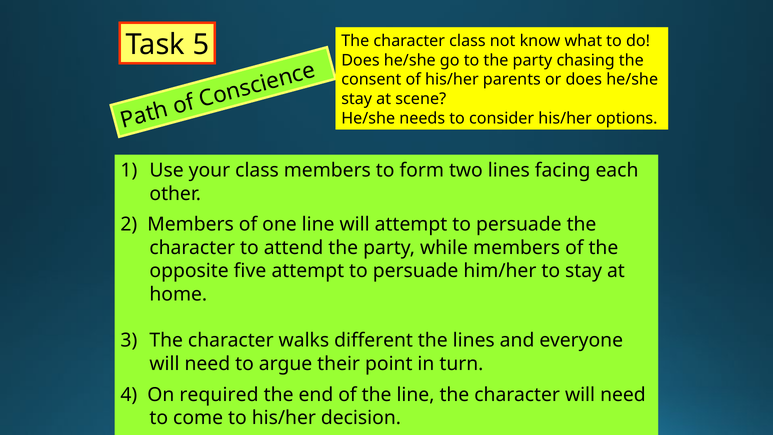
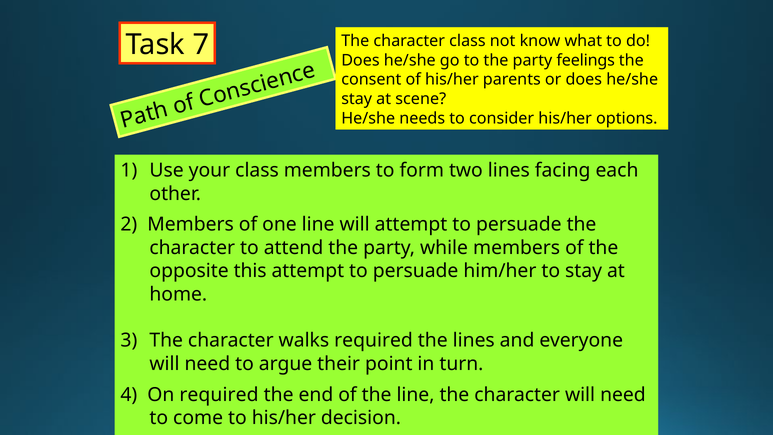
5: 5 -> 7
chasing: chasing -> feelings
five: five -> this
walks different: different -> required
